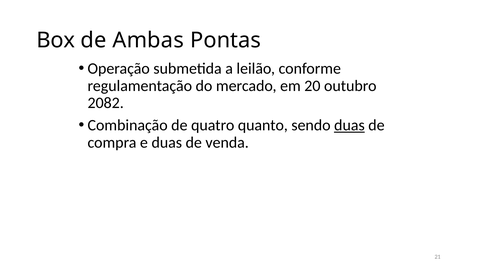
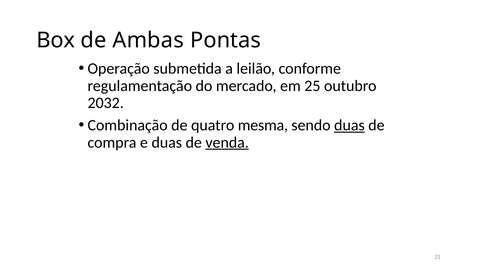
20: 20 -> 25
2082: 2082 -> 2032
quanto: quanto -> mesma
venda underline: none -> present
